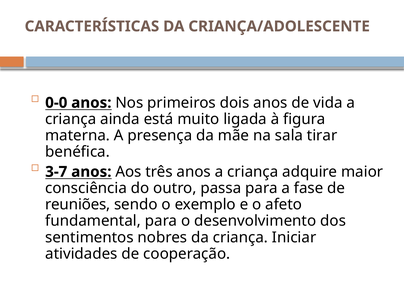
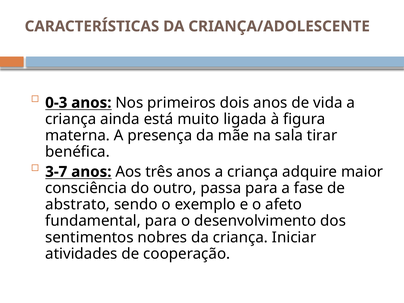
0-0: 0-0 -> 0-3
reuniões: reuniões -> abstrato
